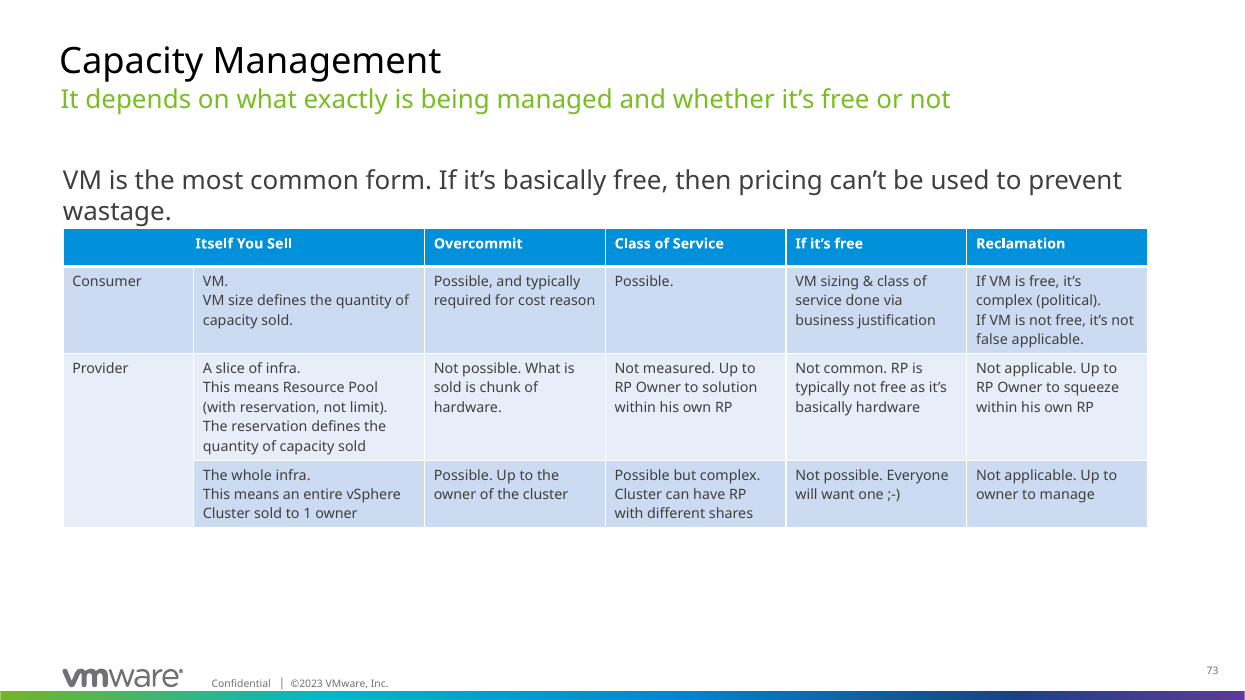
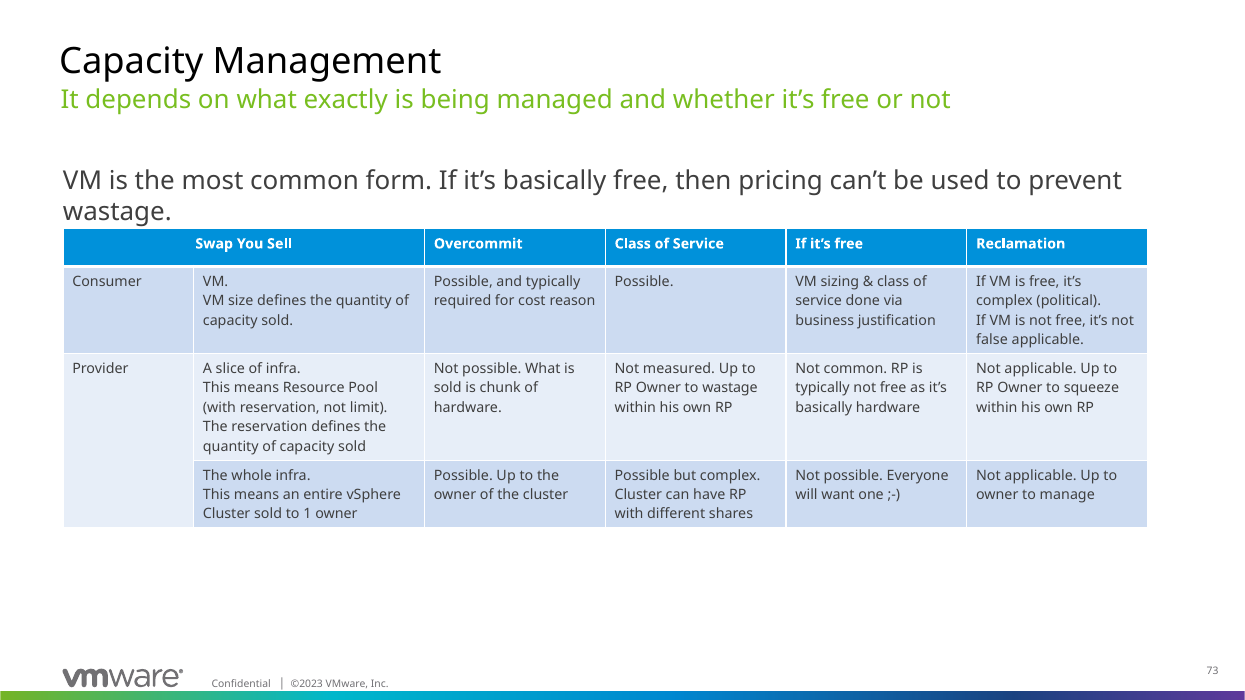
Itself: Itself -> Swap
to solution: solution -> wastage
